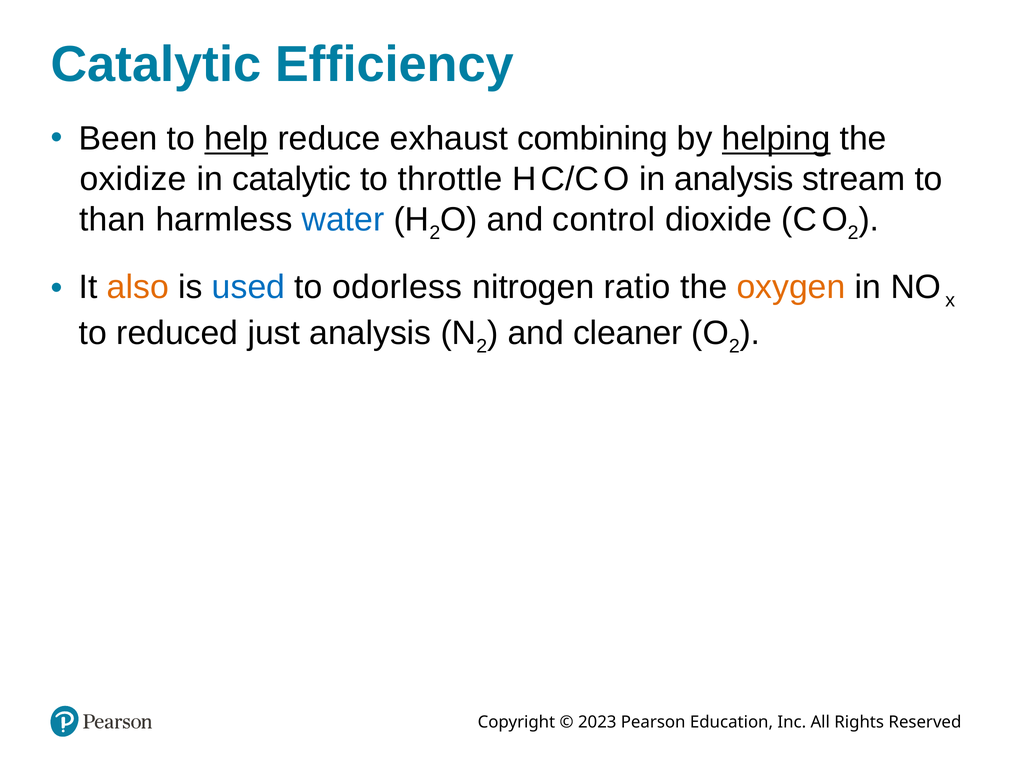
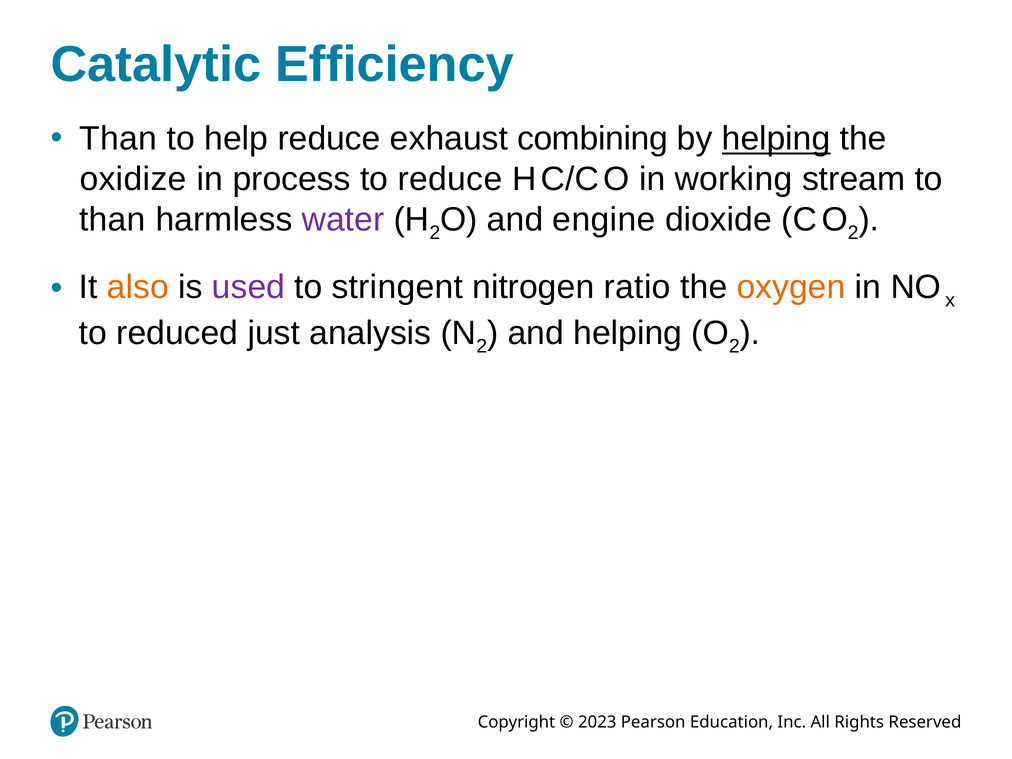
Been at (118, 139): Been -> Than
help underline: present -> none
in catalytic: catalytic -> process
to throttle: throttle -> reduce
in analysis: analysis -> working
water colour: blue -> purple
control: control -> engine
used colour: blue -> purple
odorless: odorless -> stringent
and cleaner: cleaner -> helping
